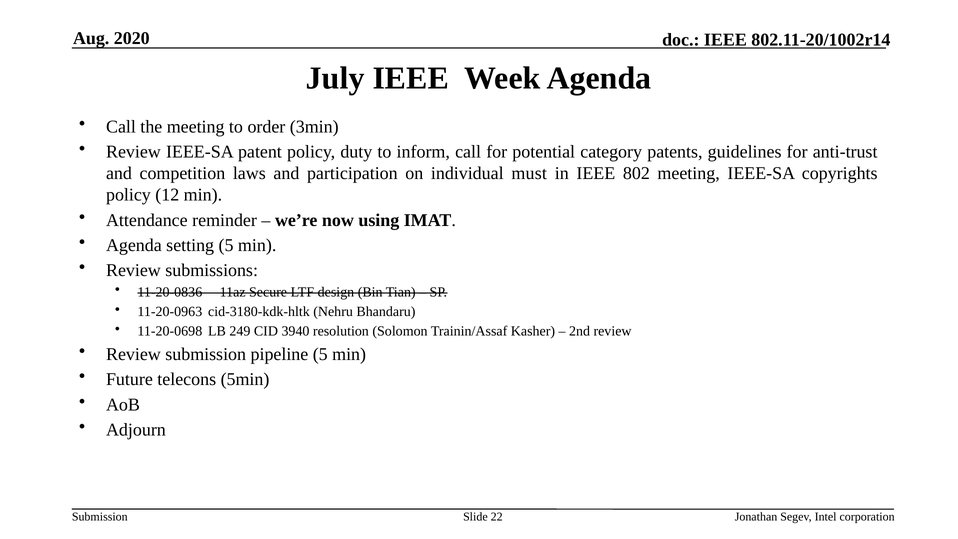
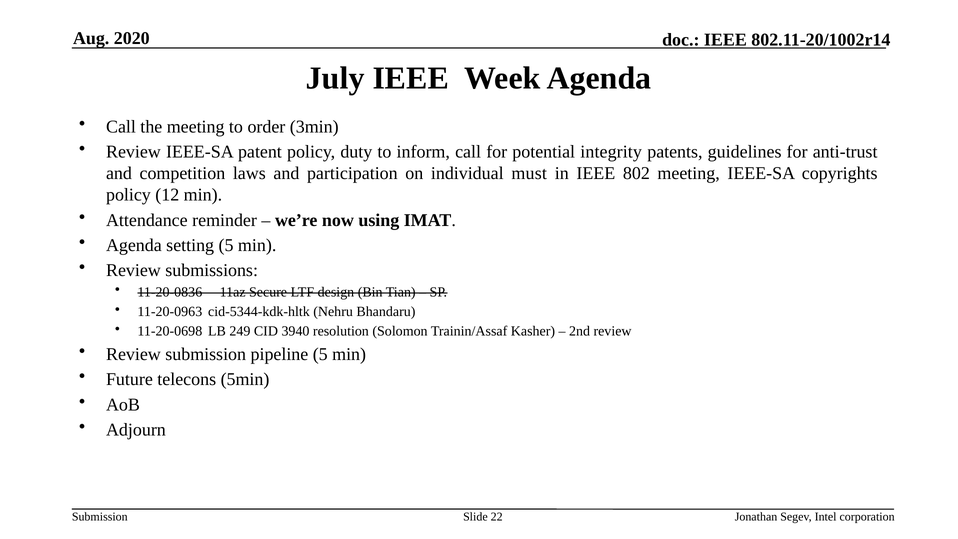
category: category -> integrity
cid-3180-kdk-hltk: cid-3180-kdk-hltk -> cid-5344-kdk-hltk
